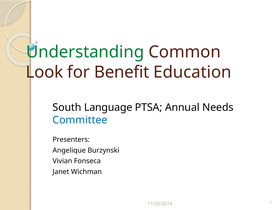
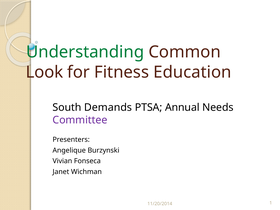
Benefit: Benefit -> Fitness
Language: Language -> Demands
Committee colour: blue -> purple
